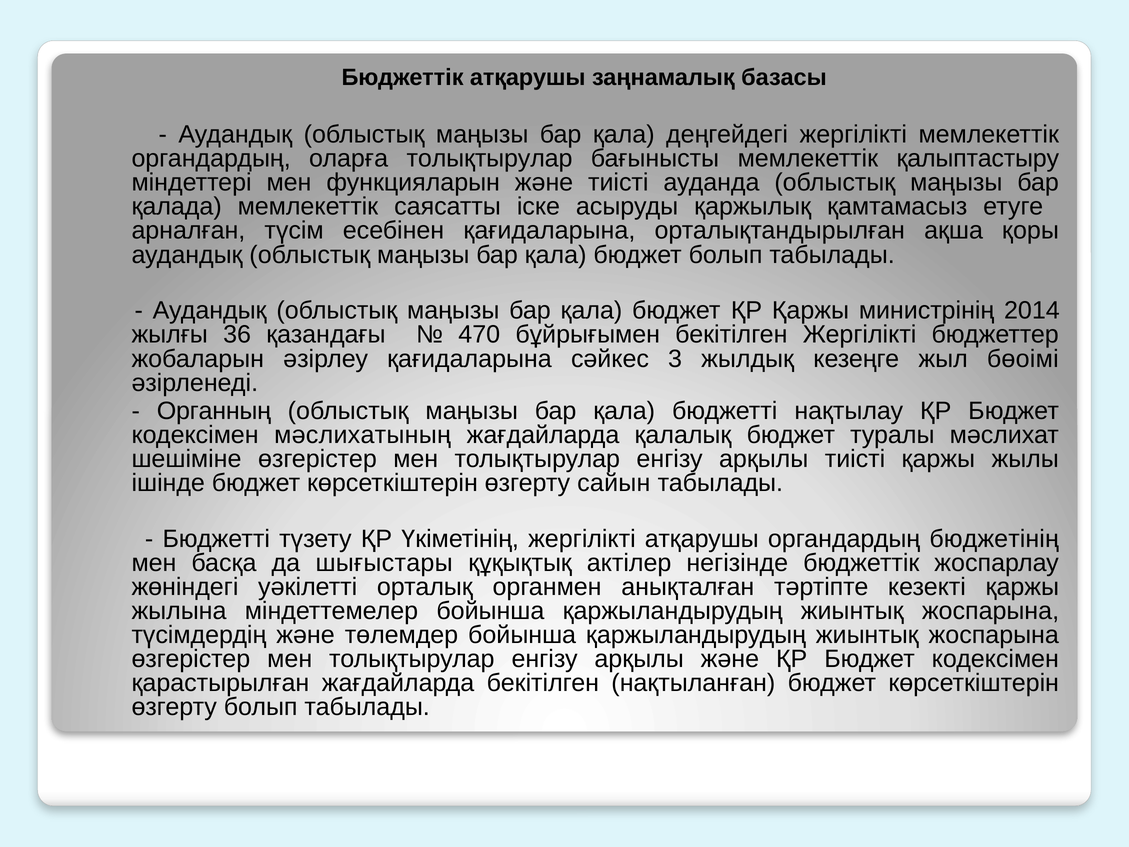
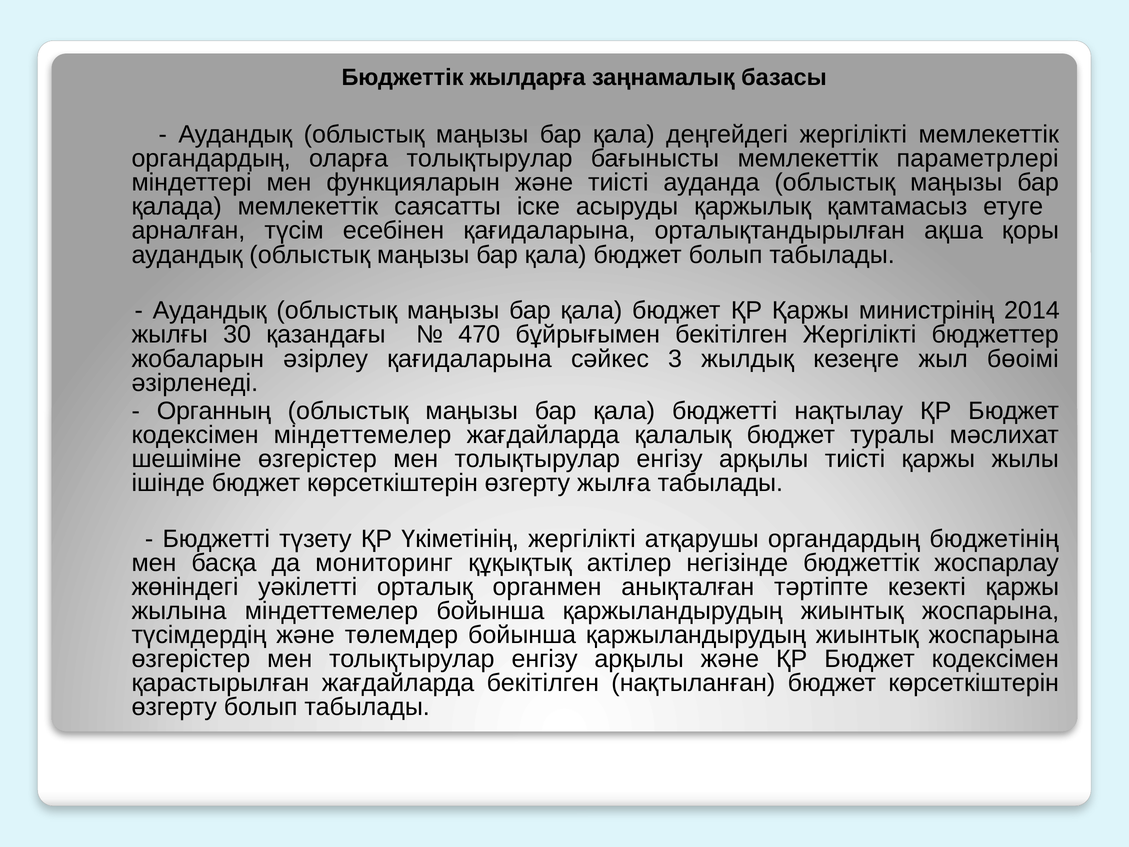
Бюджеттік атқарушы: атқарушы -> жылдарға
қалыптастыру: қалыптастыру -> параметрлері
36: 36 -> 30
кодексімен мәслихатының: мәслихатының -> міндеттемелер
сайын: сайын -> жылға
шығыстары: шығыстары -> мониторинг
